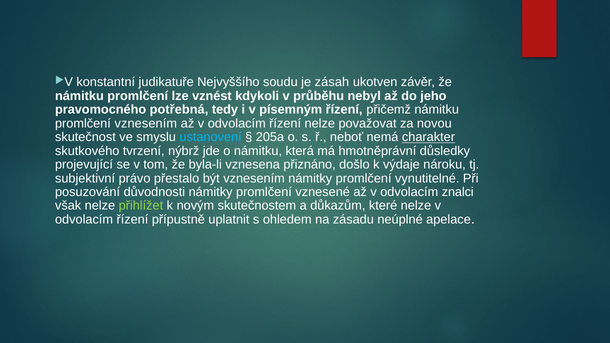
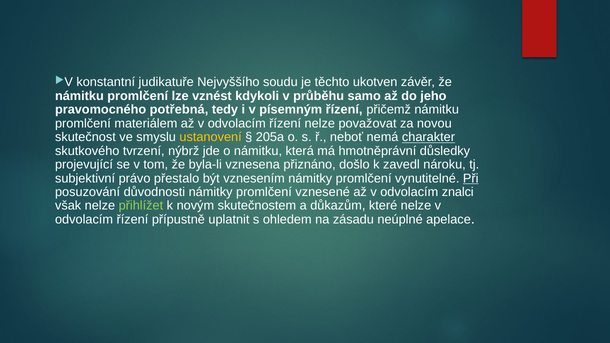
zásah: zásah -> těchto
nebyl: nebyl -> samo
promlčení vznesením: vznesením -> materiálem
ustanovení colour: light blue -> yellow
výdaje: výdaje -> zavedl
Při underline: none -> present
